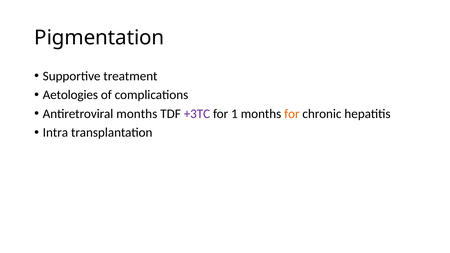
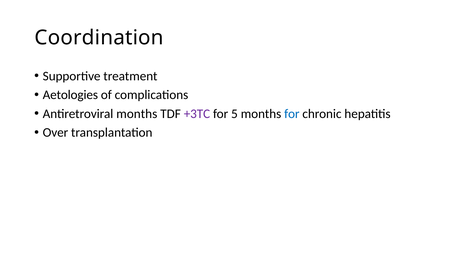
Pigmentation: Pigmentation -> Coordination
1: 1 -> 5
for at (292, 114) colour: orange -> blue
Intra: Intra -> Over
